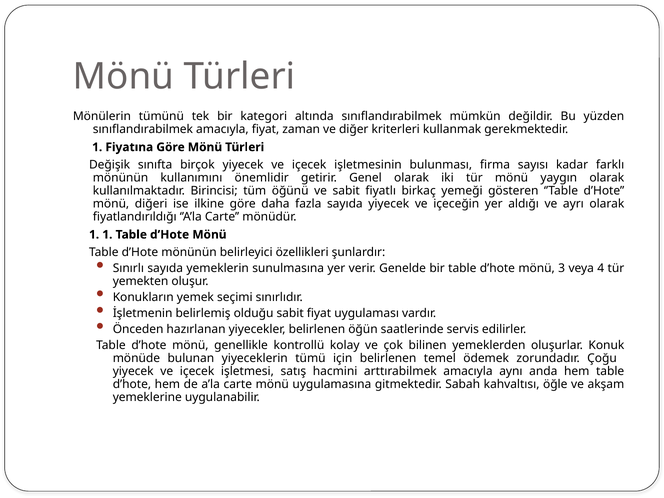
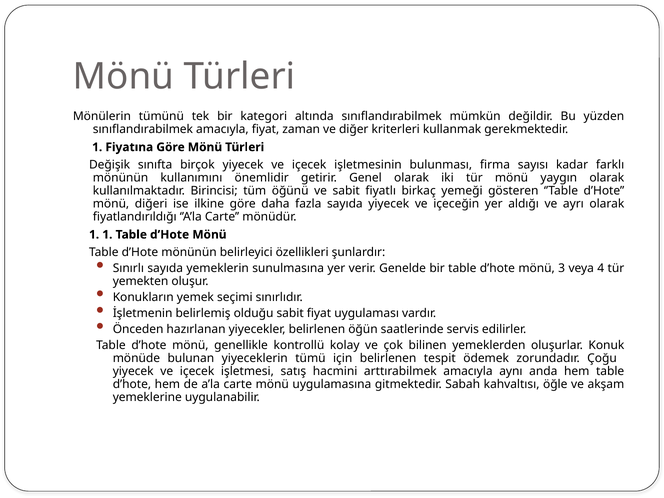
temel: temel -> tespit
